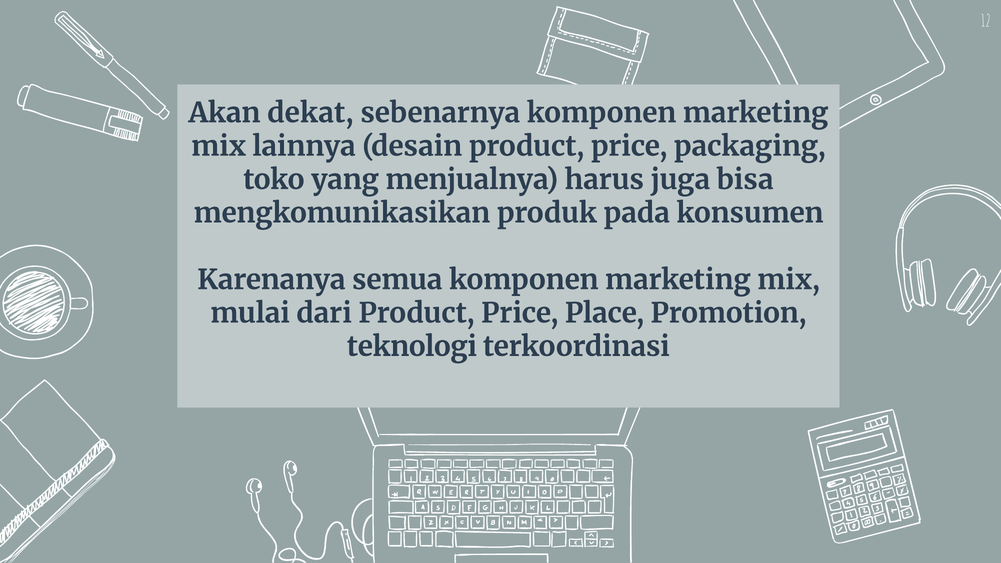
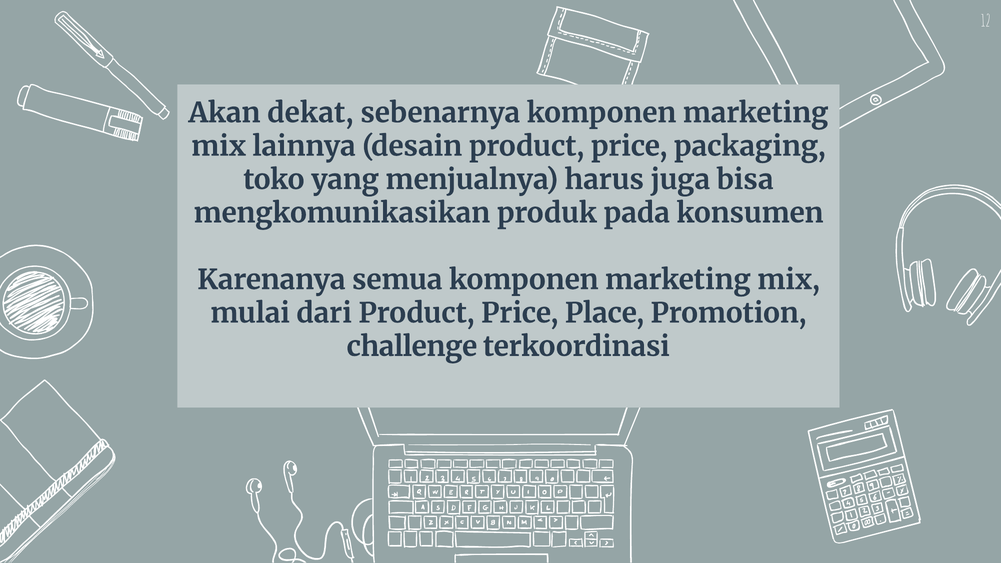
teknologi: teknologi -> challenge
